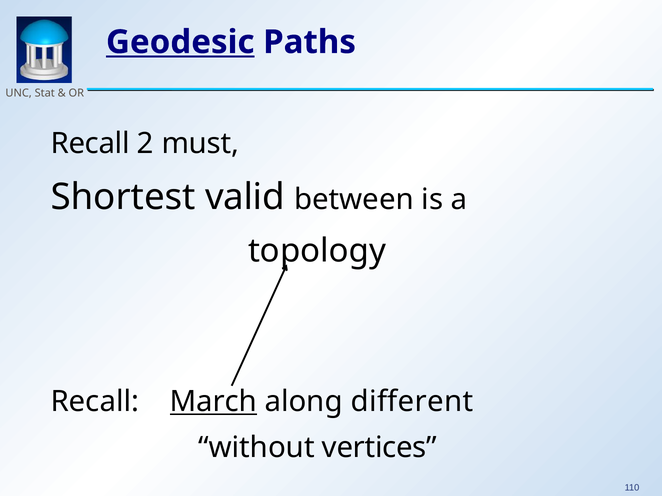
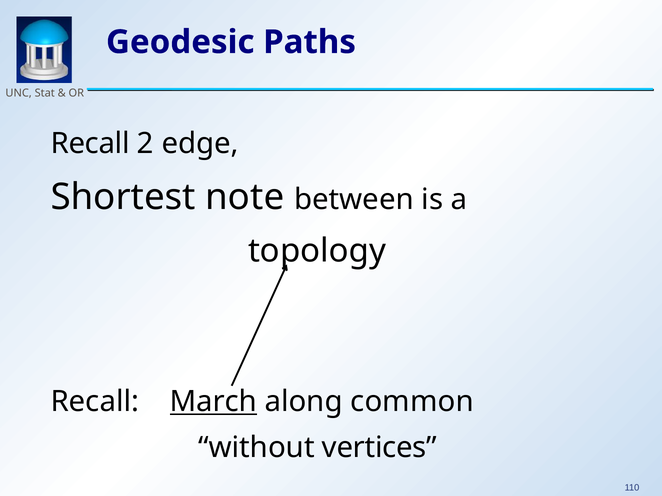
Geodesic underline: present -> none
must: must -> edge
valid: valid -> note
different: different -> common
